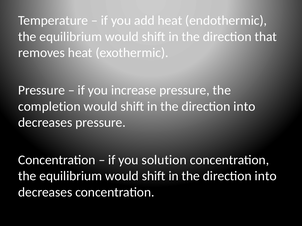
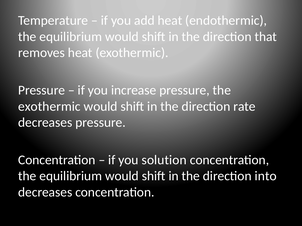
completion at (49, 107): completion -> exothermic
into at (244, 107): into -> rate
